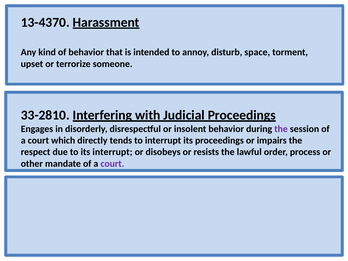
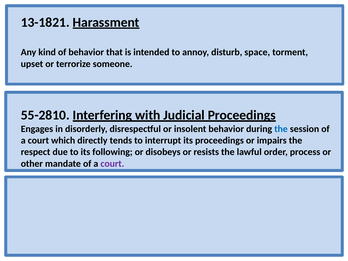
13-4370: 13-4370 -> 13-1821
33-2810: 33-2810 -> 55-2810
the at (281, 129) colour: purple -> blue
its interrupt: interrupt -> following
